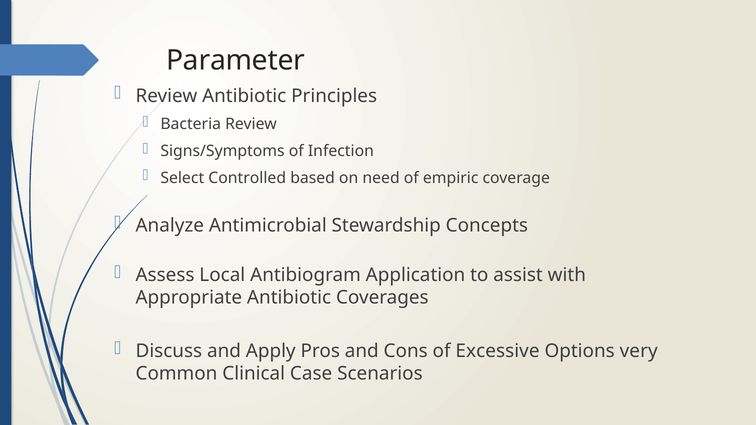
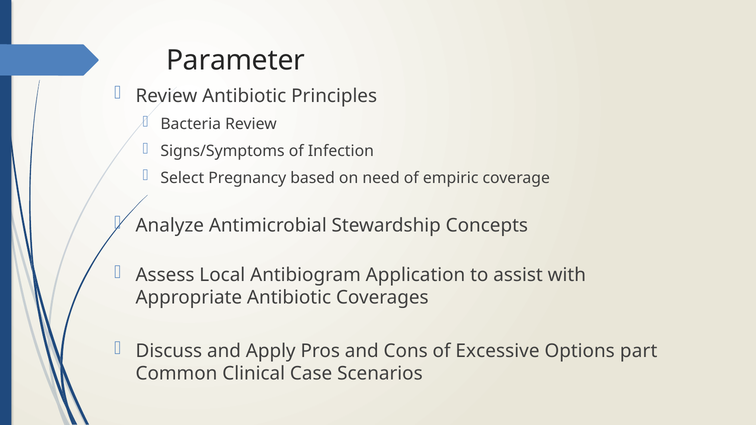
Controlled: Controlled -> Pregnancy
very: very -> part
